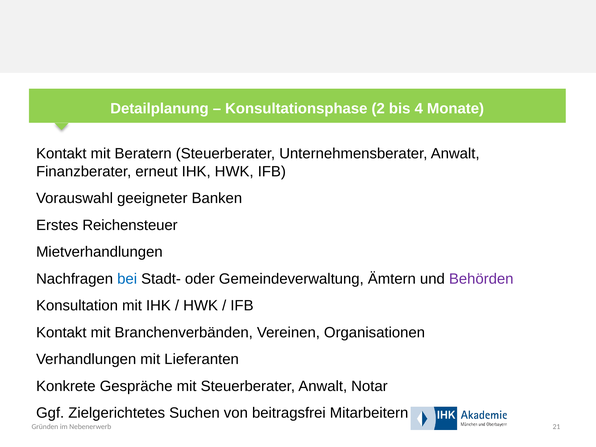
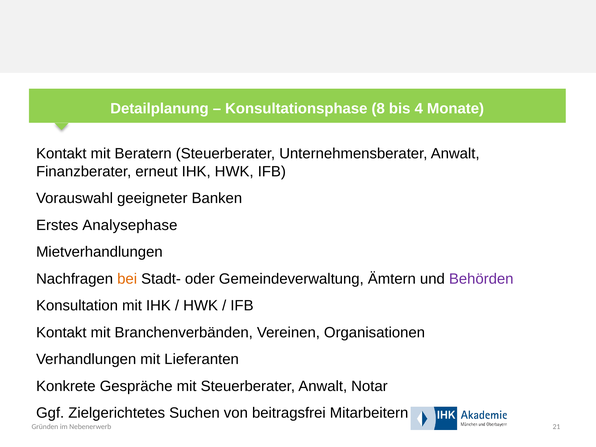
2: 2 -> 8
Reichensteuer: Reichensteuer -> Analysephase
bei colour: blue -> orange
